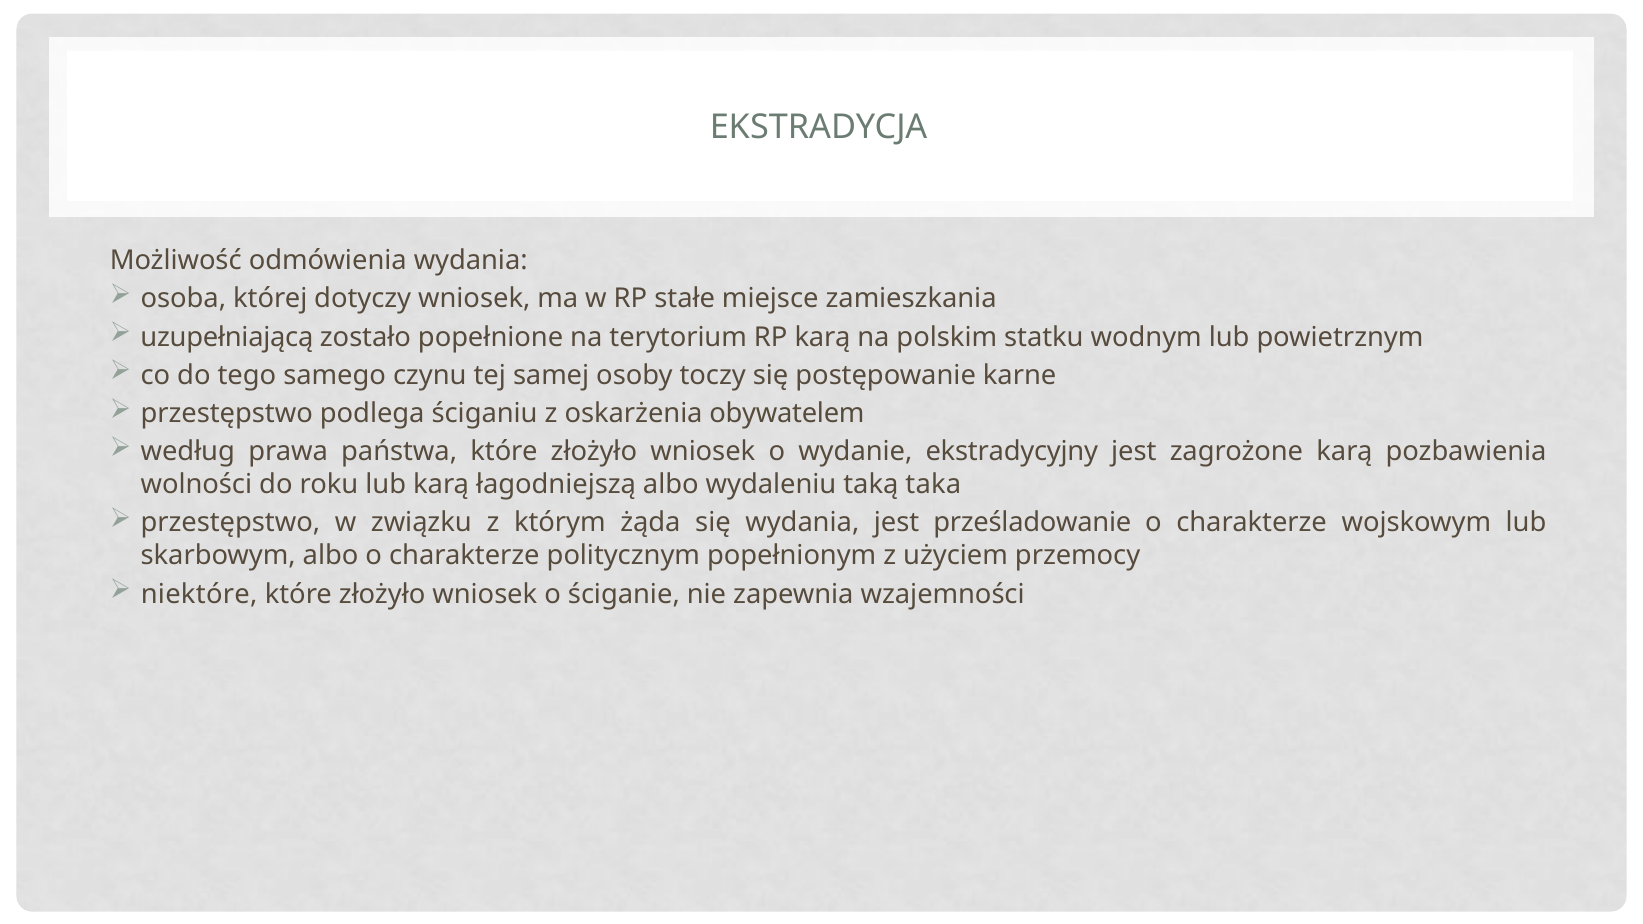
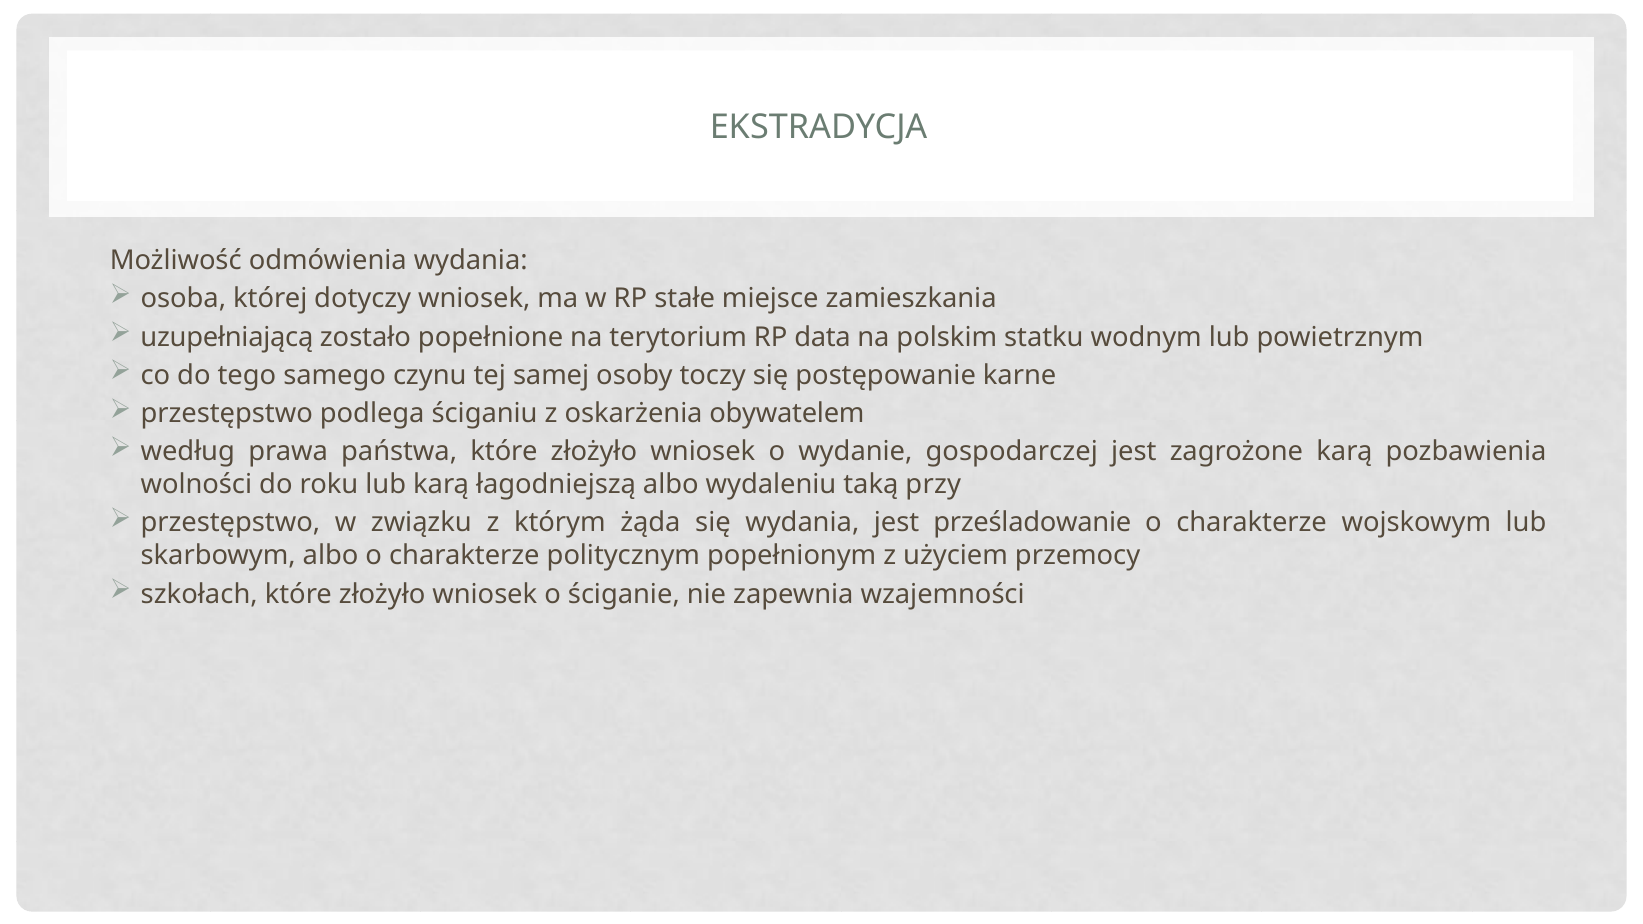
RP karą: karą -> data
ekstradycyjny: ekstradycyjny -> gospodarczej
taka: taka -> przy
niektóre: niektóre -> szkołach
